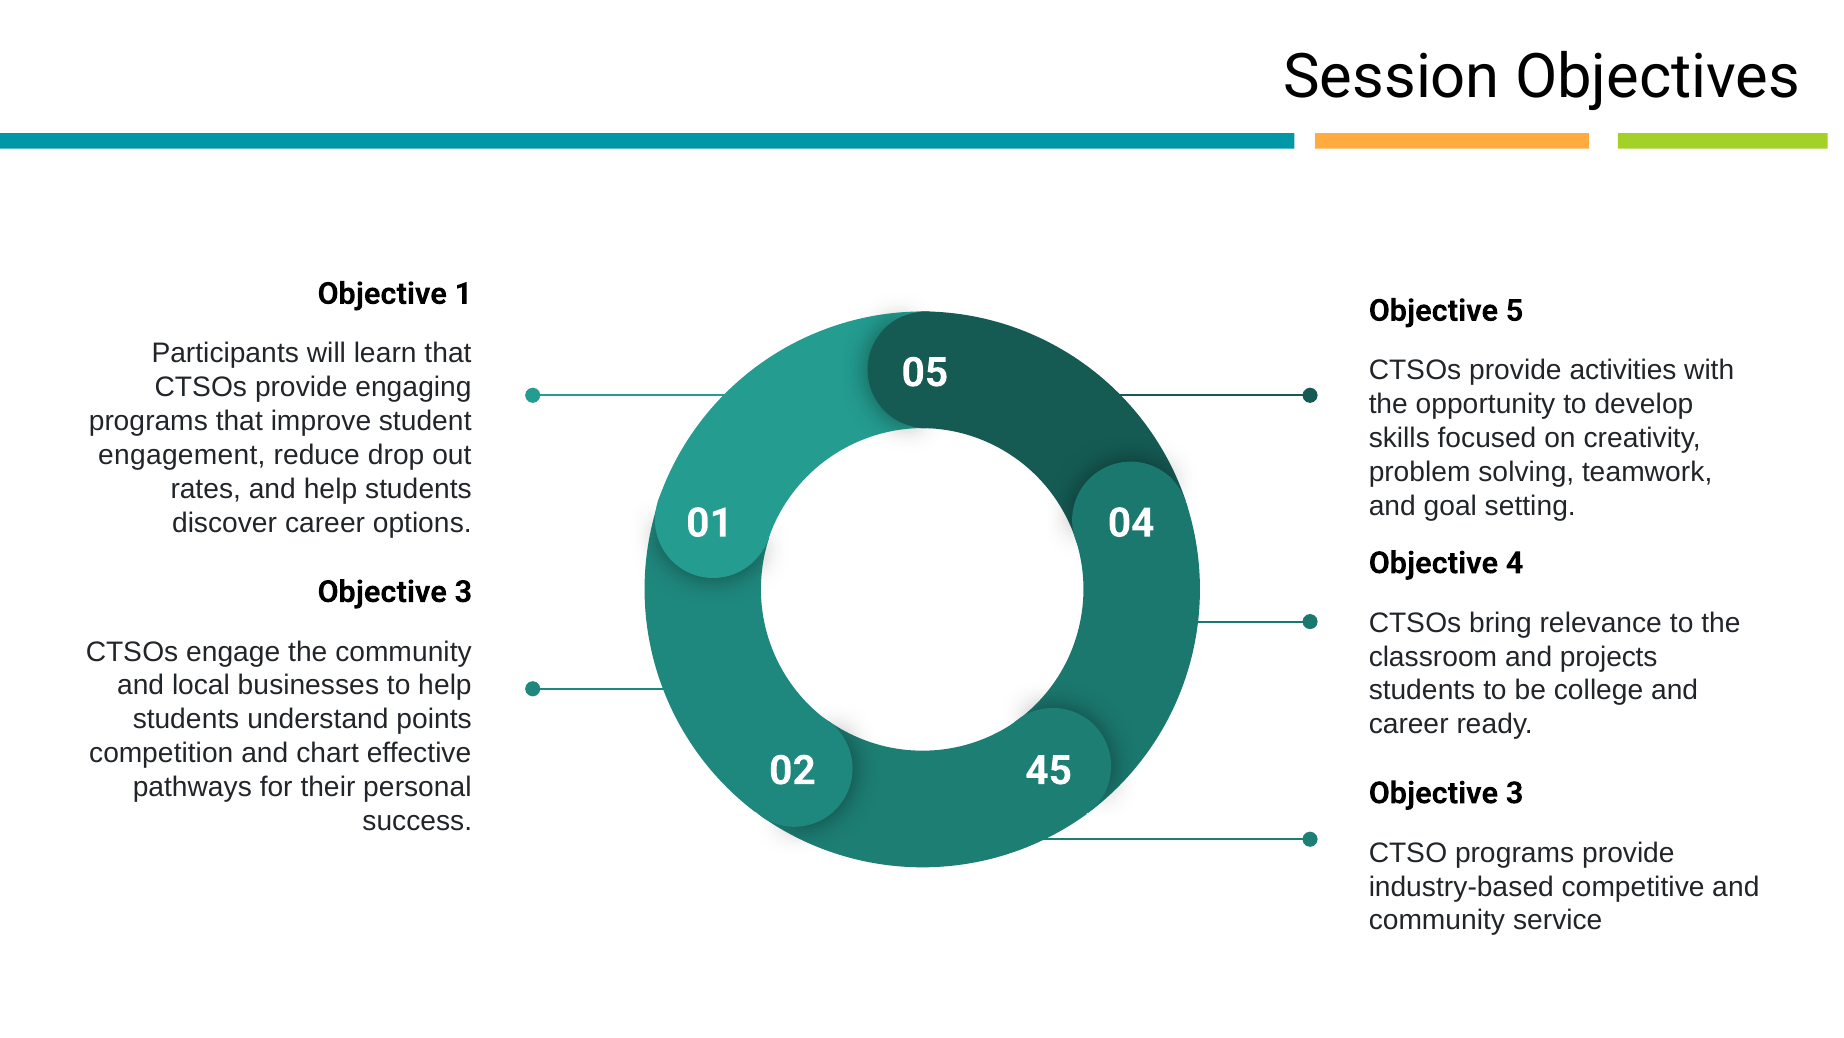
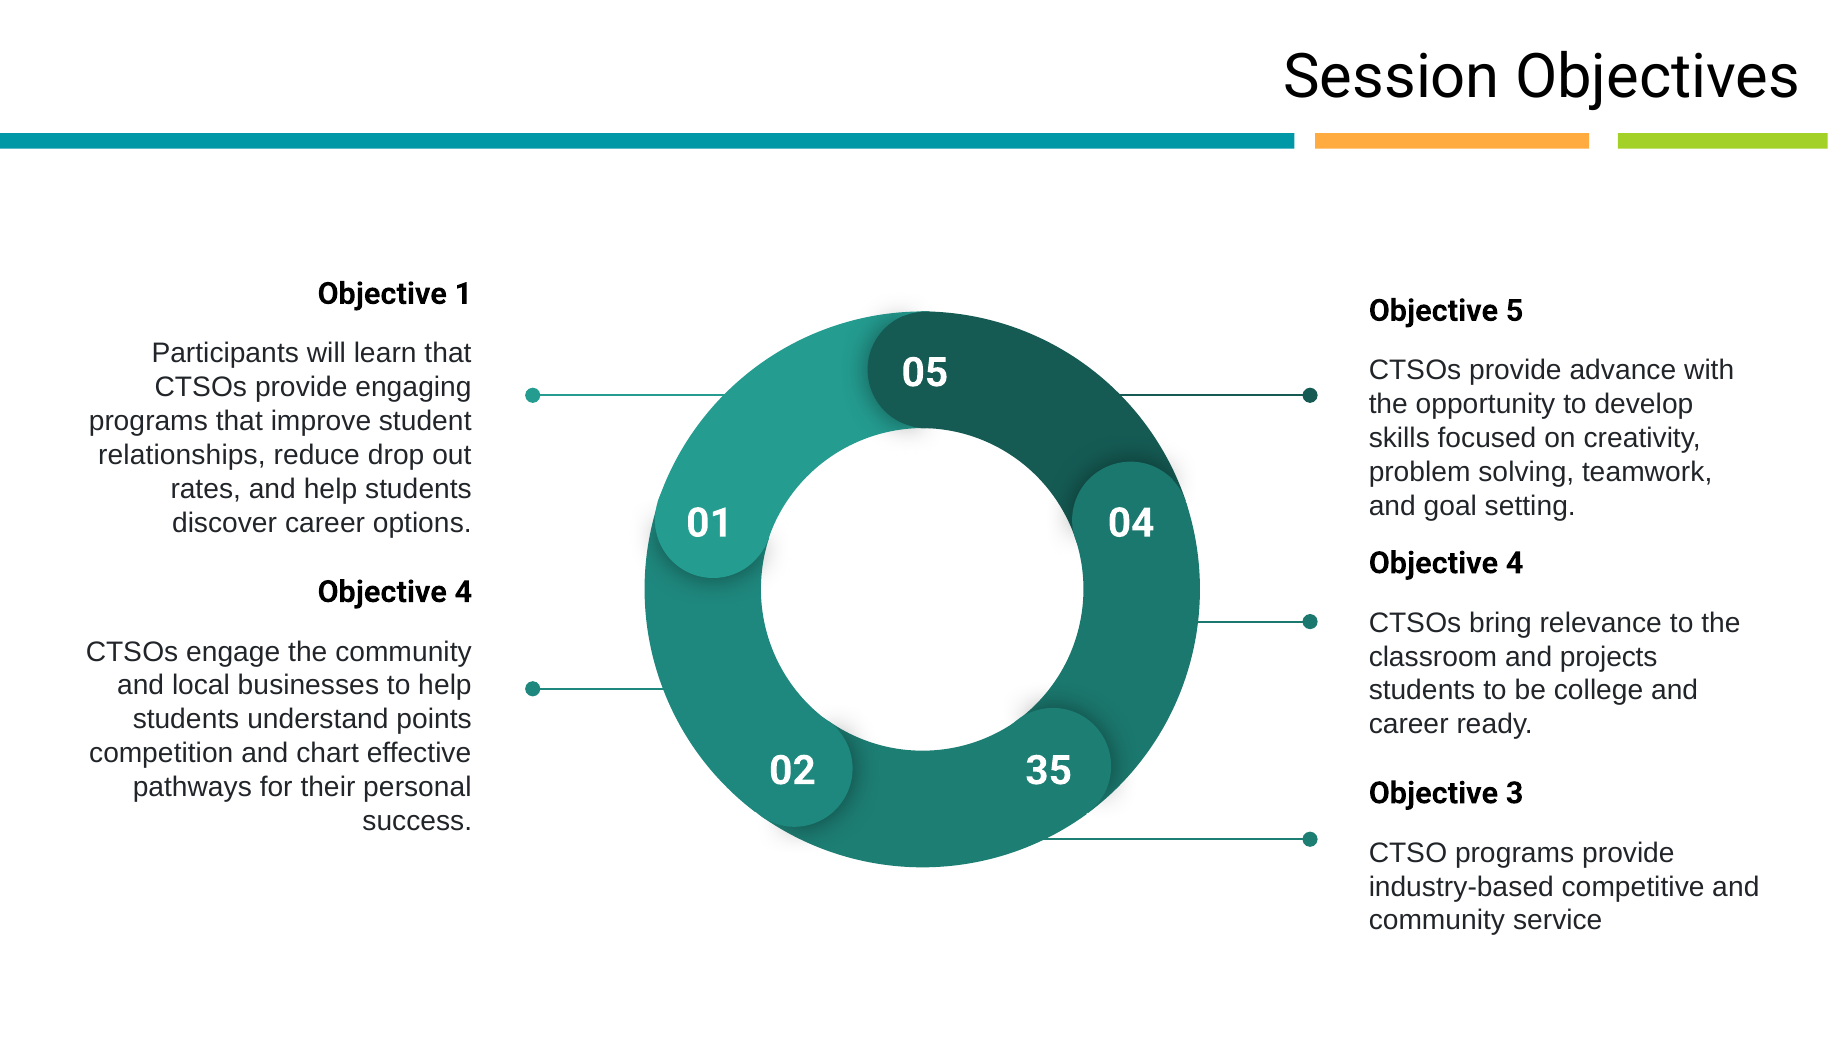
activities: activities -> advance
engagement: engagement -> relationships
3 at (463, 592): 3 -> 4
45: 45 -> 35
